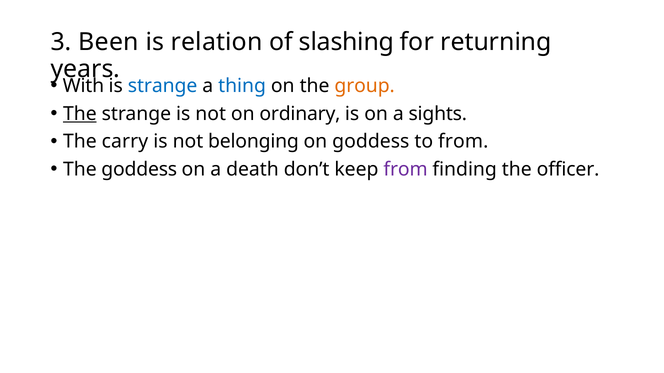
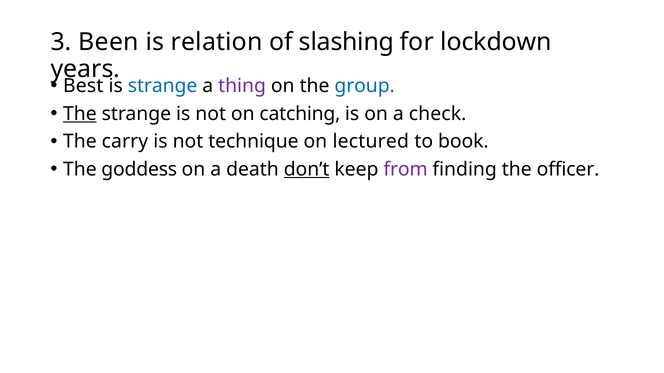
returning: returning -> lockdown
With: With -> Best
thing colour: blue -> purple
group colour: orange -> blue
ordinary: ordinary -> catching
sights: sights -> check
belonging: belonging -> technique
on goddess: goddess -> lectured
to from: from -> book
don’t underline: none -> present
